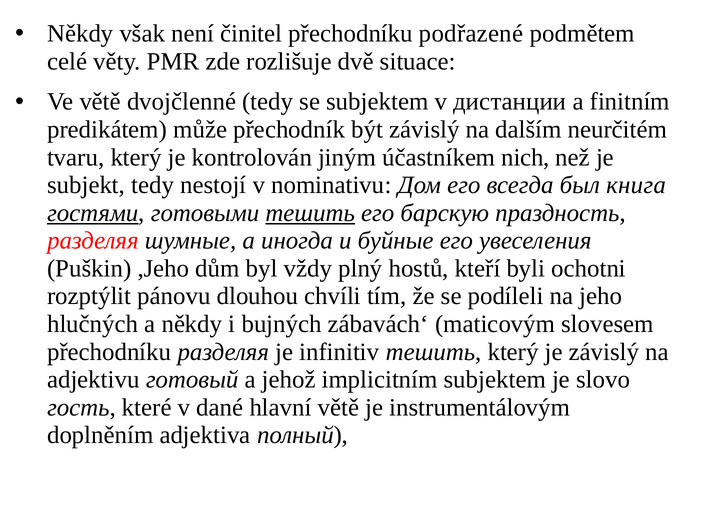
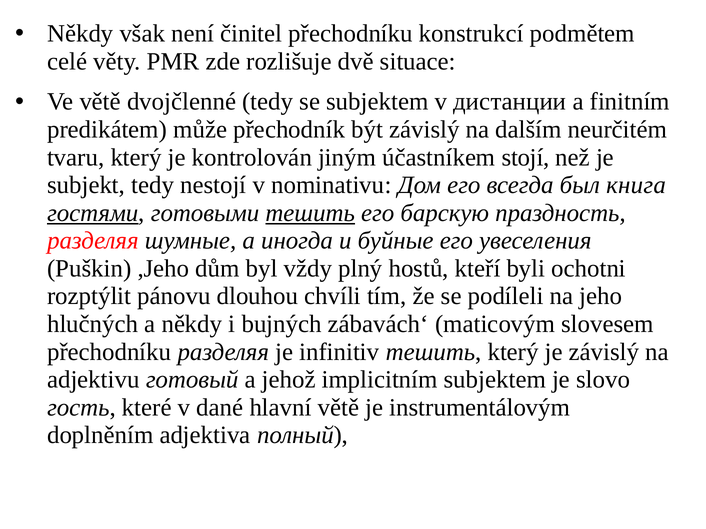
podřazené: podřazené -> konstrukcí
nich: nich -> stojí
